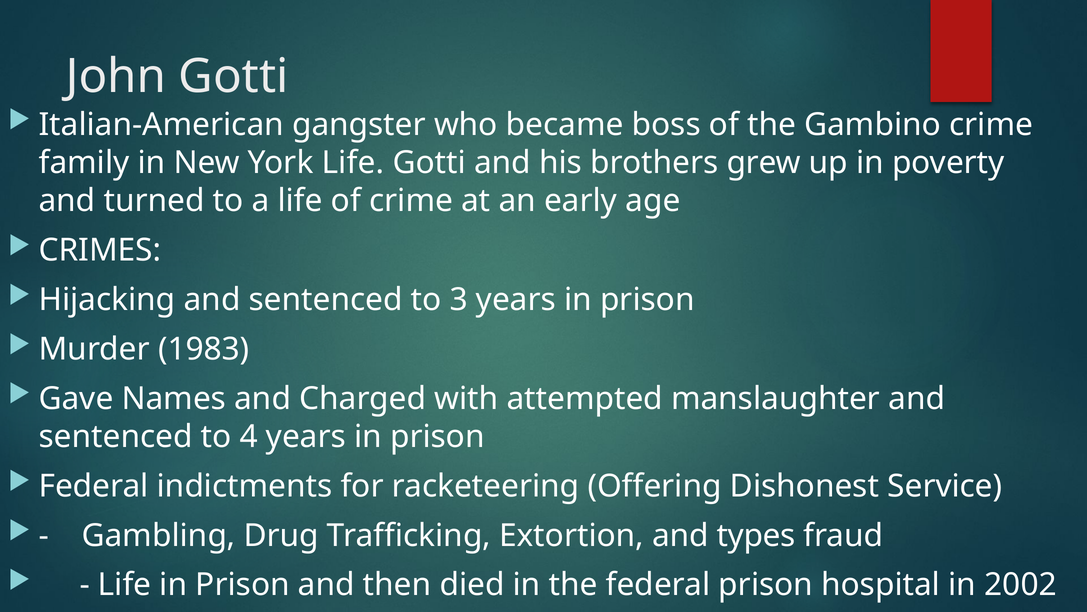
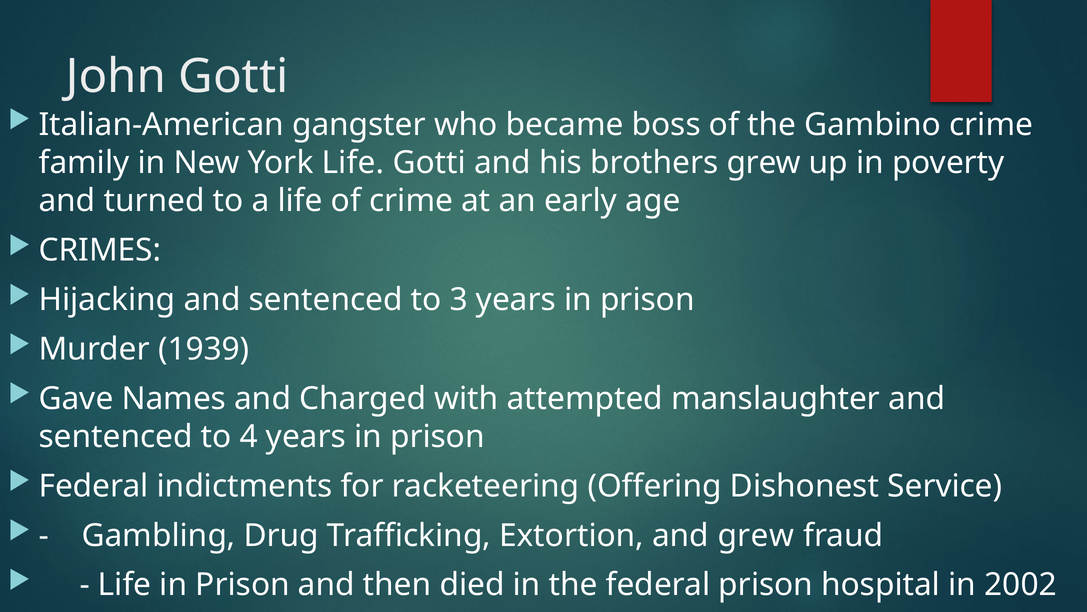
1983: 1983 -> 1939
and types: types -> grew
